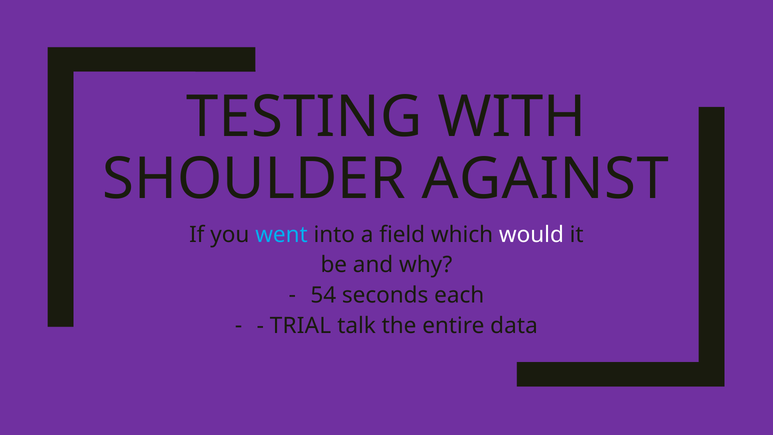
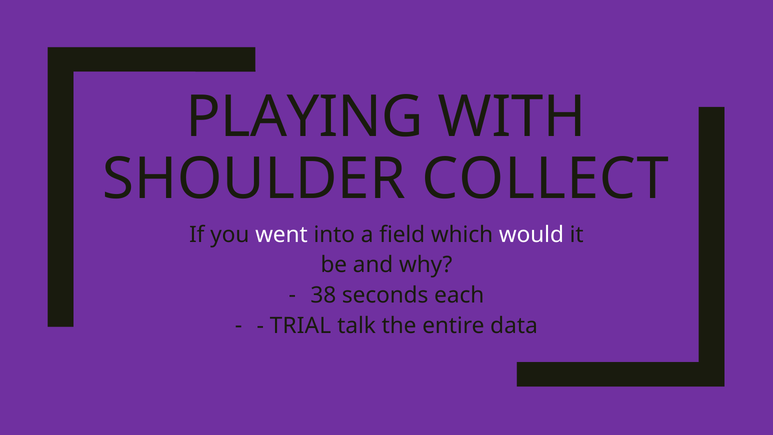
TESTING: TESTING -> PLAYING
AGAINST: AGAINST -> COLLECT
went colour: light blue -> white
54: 54 -> 38
